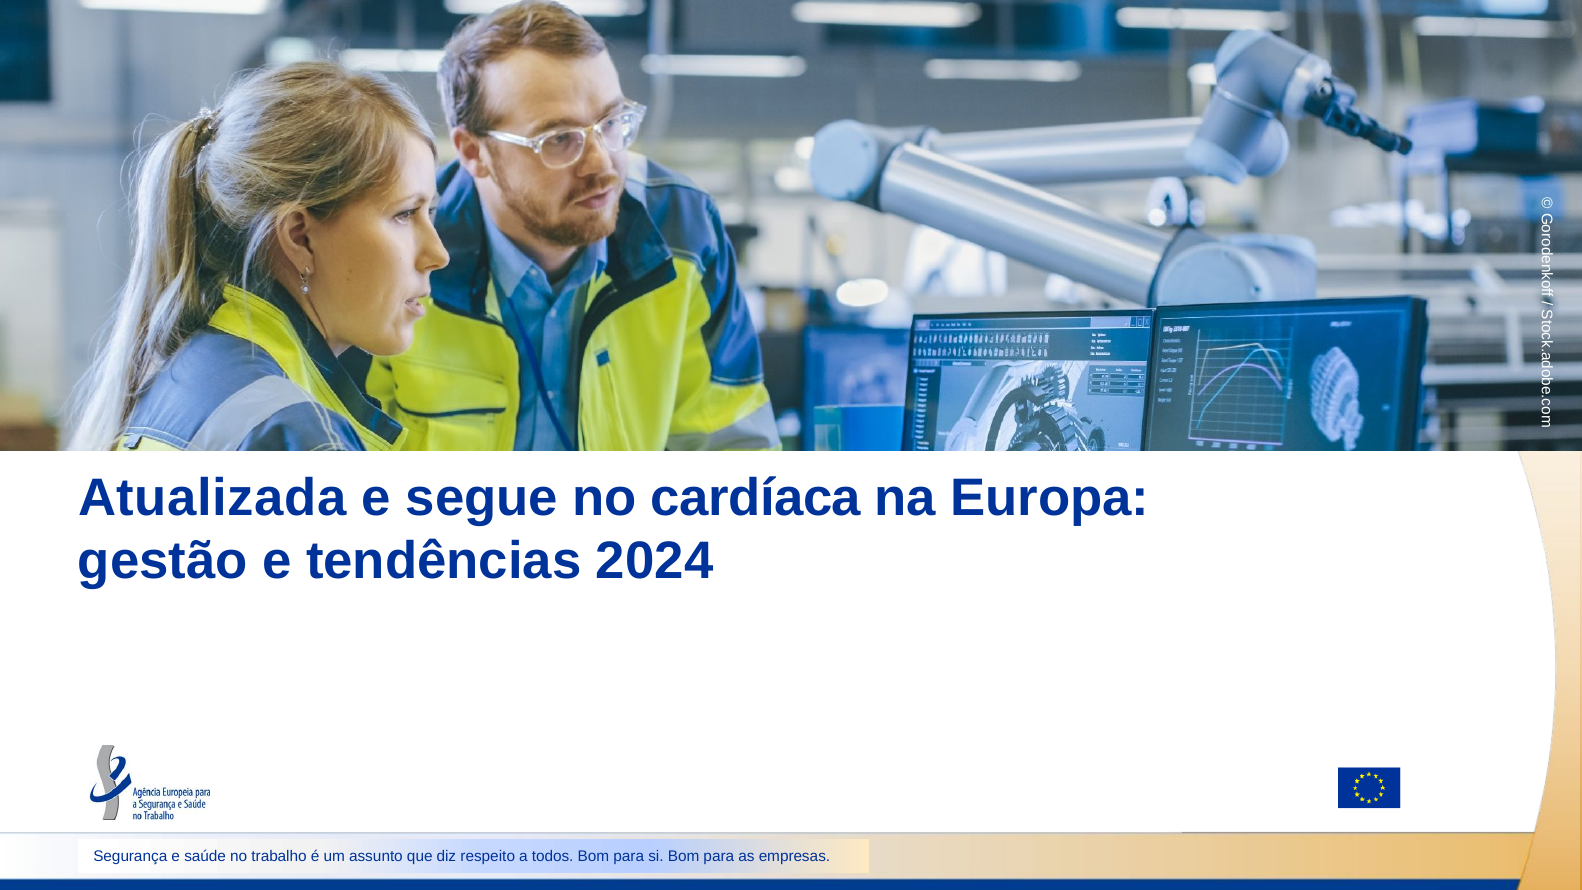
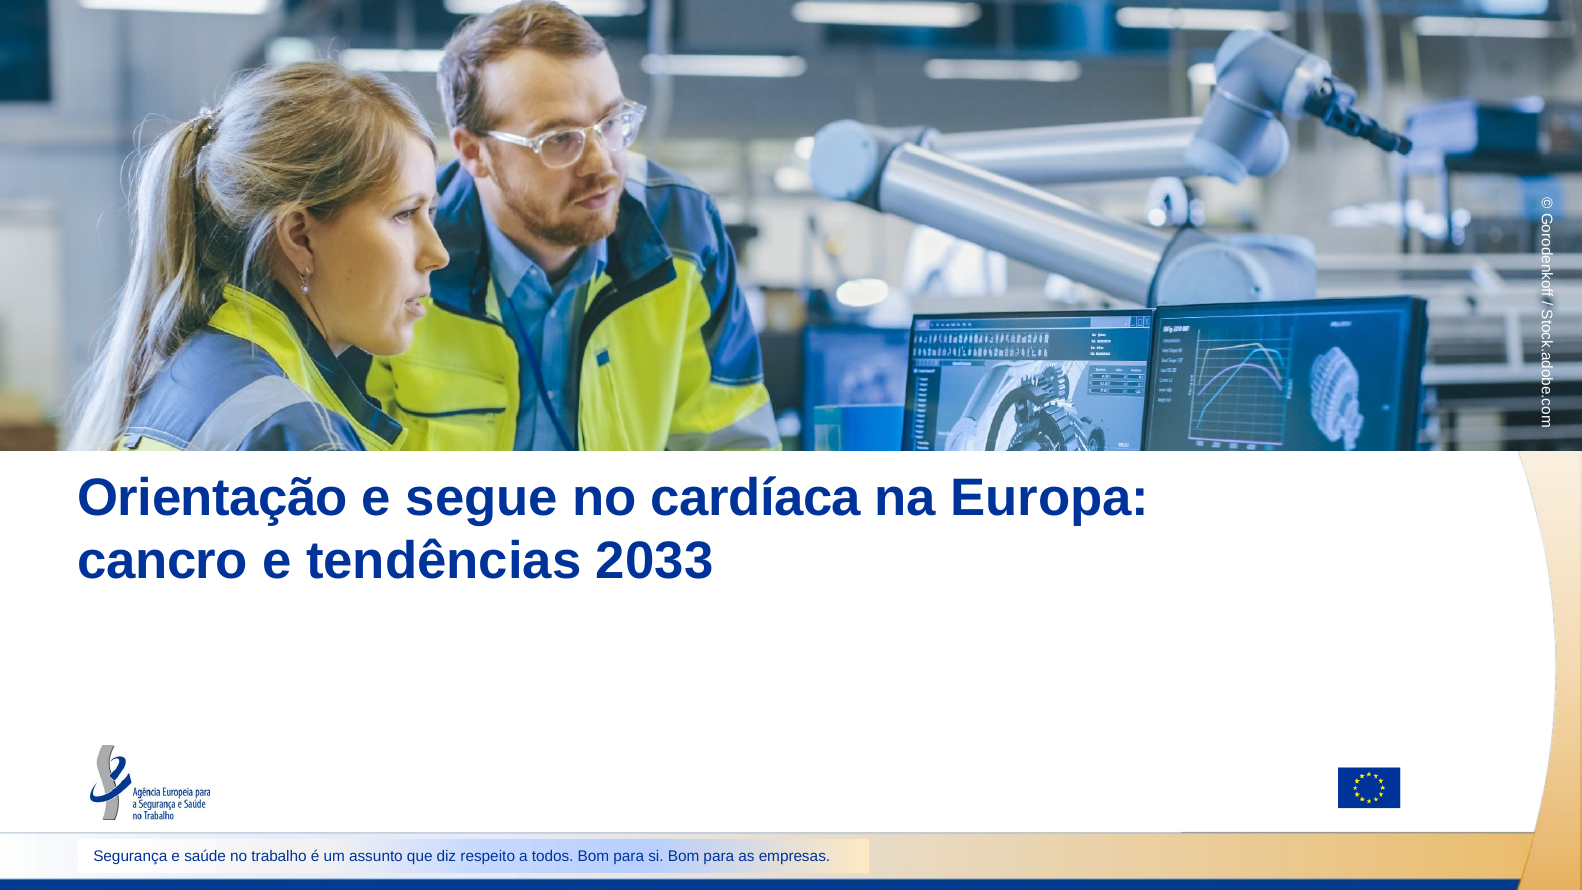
Atualizada: Atualizada -> Orientação
gestão: gestão -> cancro
2024: 2024 -> 2033
